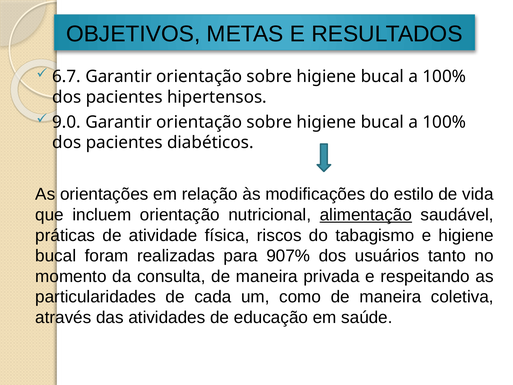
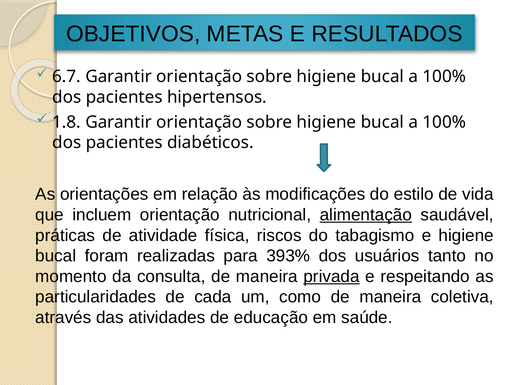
9.0: 9.0 -> 1.8
907%: 907% -> 393%
privada underline: none -> present
